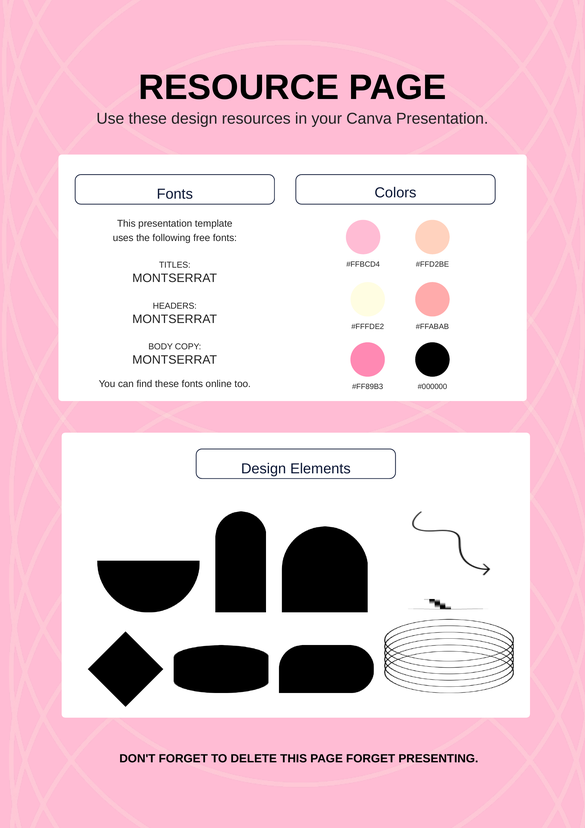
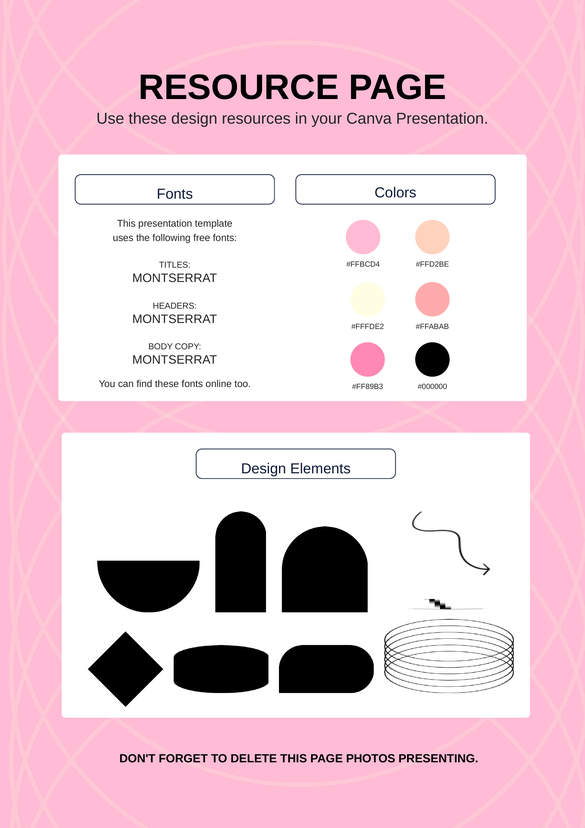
PAGE FORGET: FORGET -> PHOTOS
